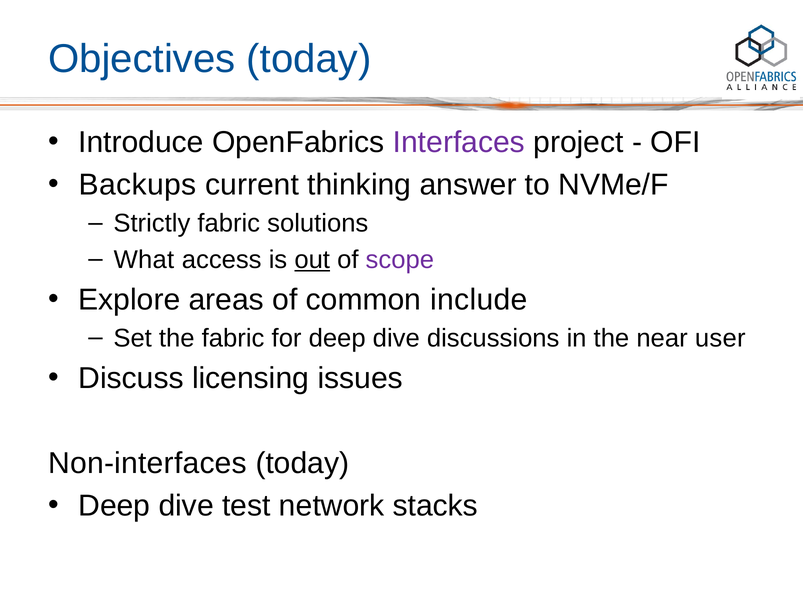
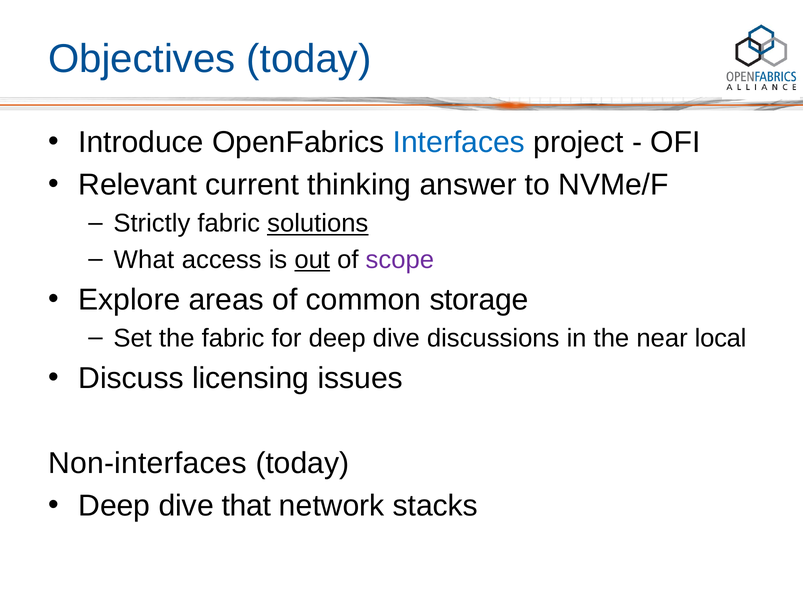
Interfaces colour: purple -> blue
Backups: Backups -> Relevant
solutions underline: none -> present
include: include -> storage
user: user -> local
test: test -> that
